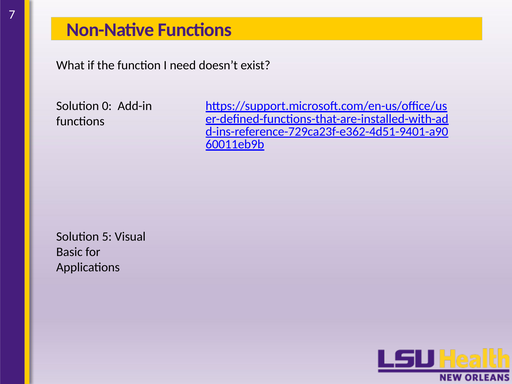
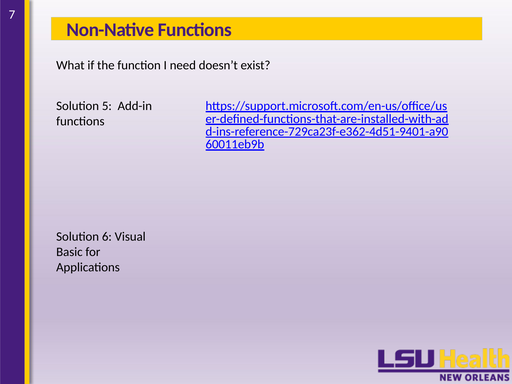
0: 0 -> 5
5: 5 -> 6
